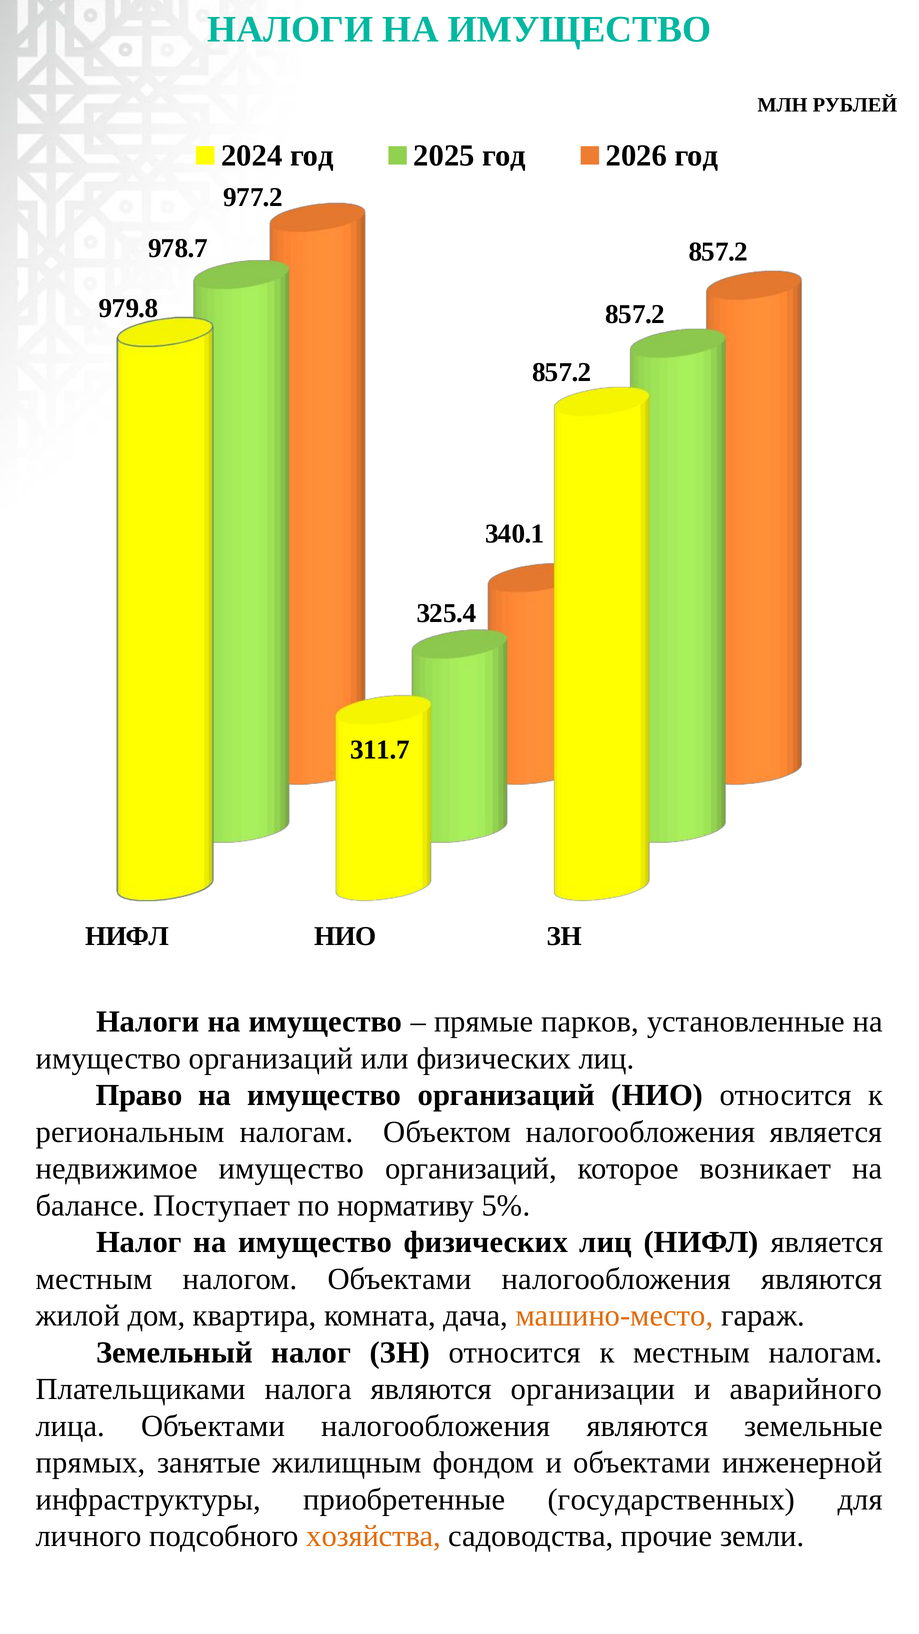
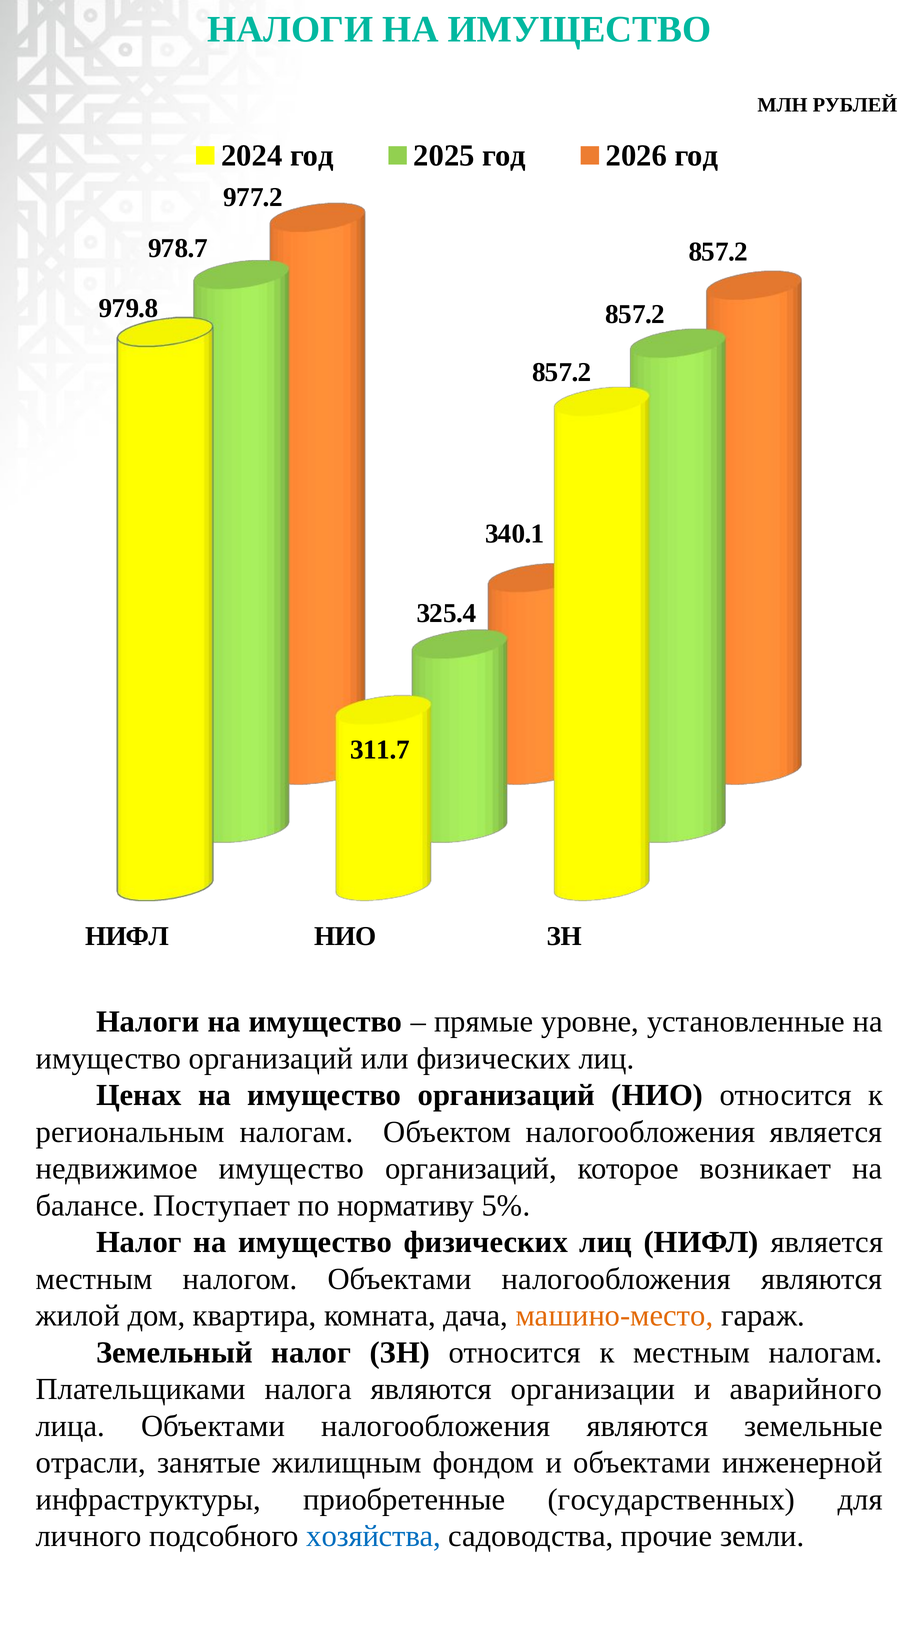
парков: парков -> уровне
Право: Право -> Ценах
прямых: прямых -> отрасли
хозяйства colour: orange -> blue
